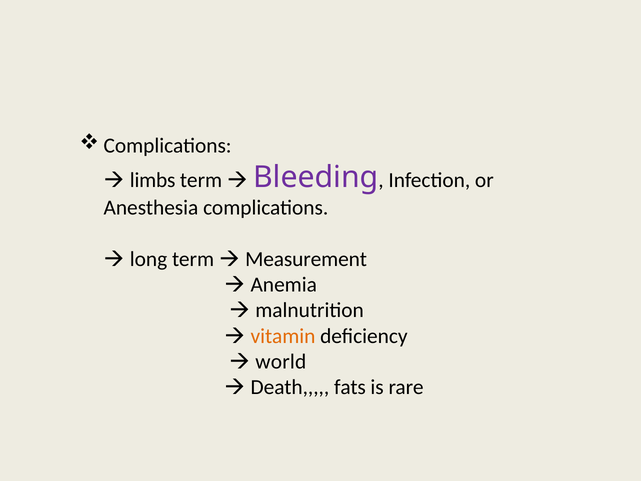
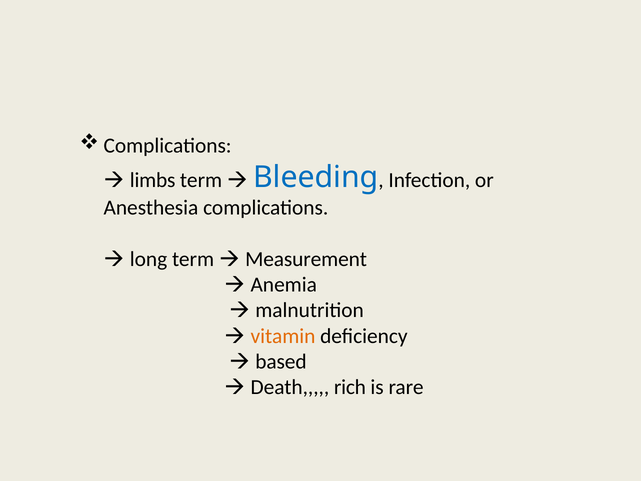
Bleeding colour: purple -> blue
world: world -> based
fats: fats -> rich
